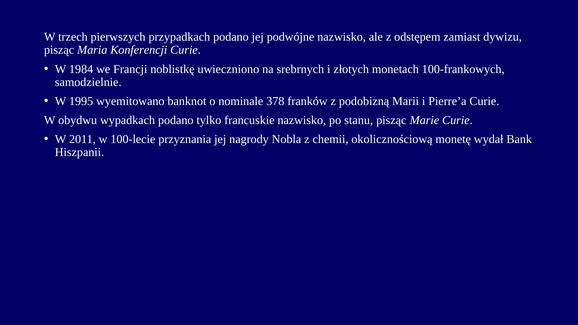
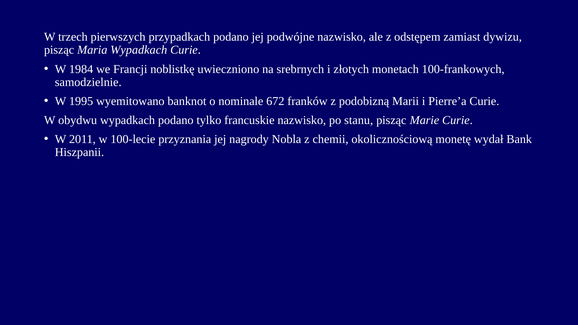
Maria Konferencji: Konferencji -> Wypadkach
378: 378 -> 672
